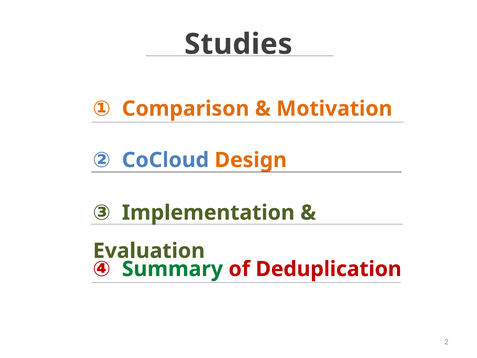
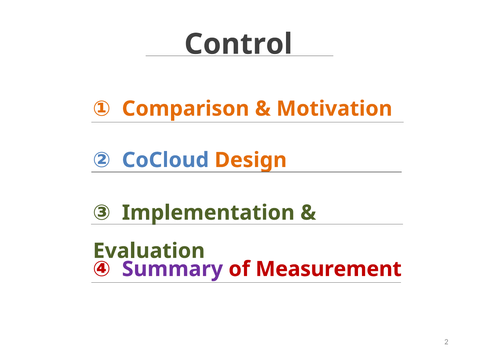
Studies: Studies -> Control
Summary colour: green -> purple
Deduplication: Deduplication -> Measurement
